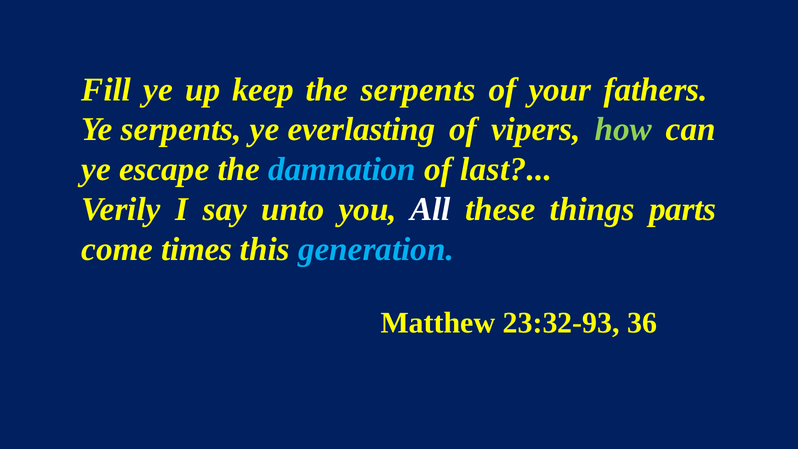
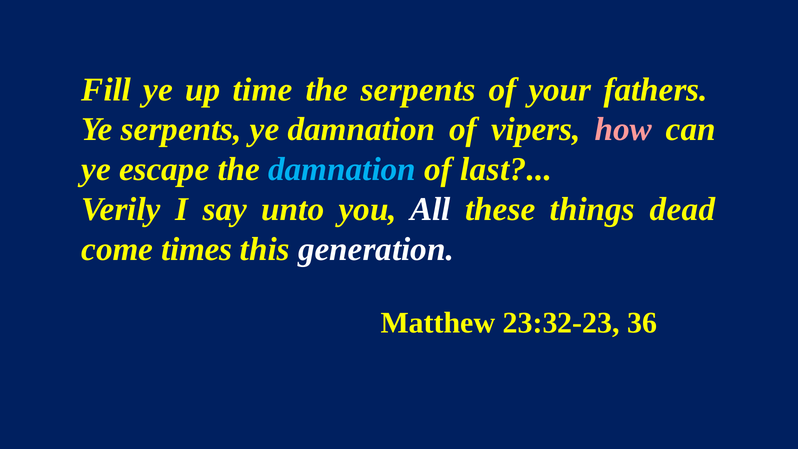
keep: keep -> time
ye everlasting: everlasting -> damnation
how colour: light green -> pink
parts: parts -> dead
generation colour: light blue -> white
23:32-93: 23:32-93 -> 23:32-23
